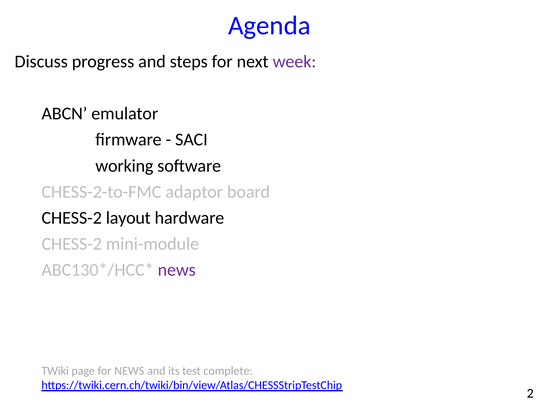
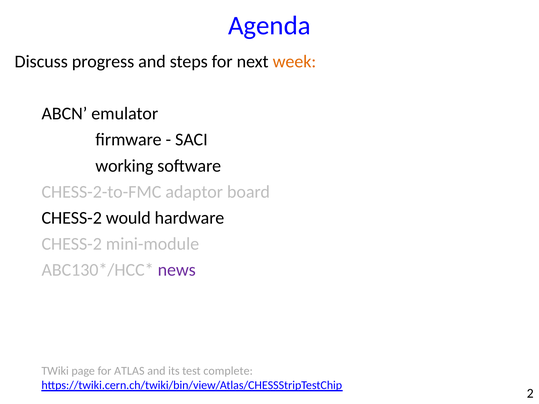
week colour: purple -> orange
layout: layout -> would
for NEWS: NEWS -> ATLAS
